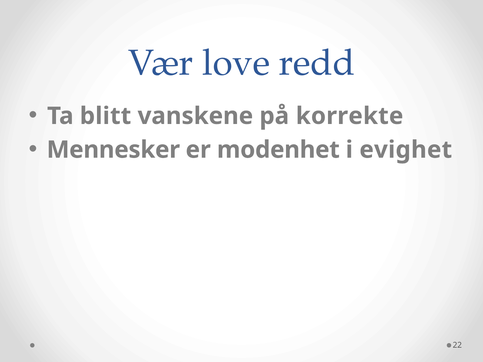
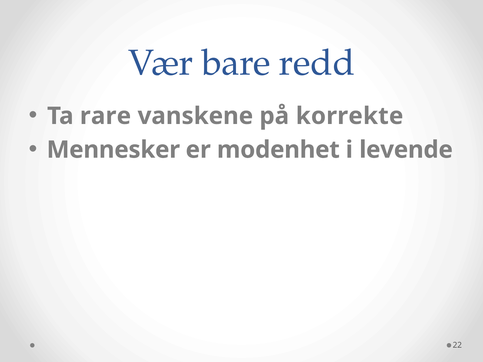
love: love -> bare
blitt: blitt -> rare
evighet: evighet -> levende
